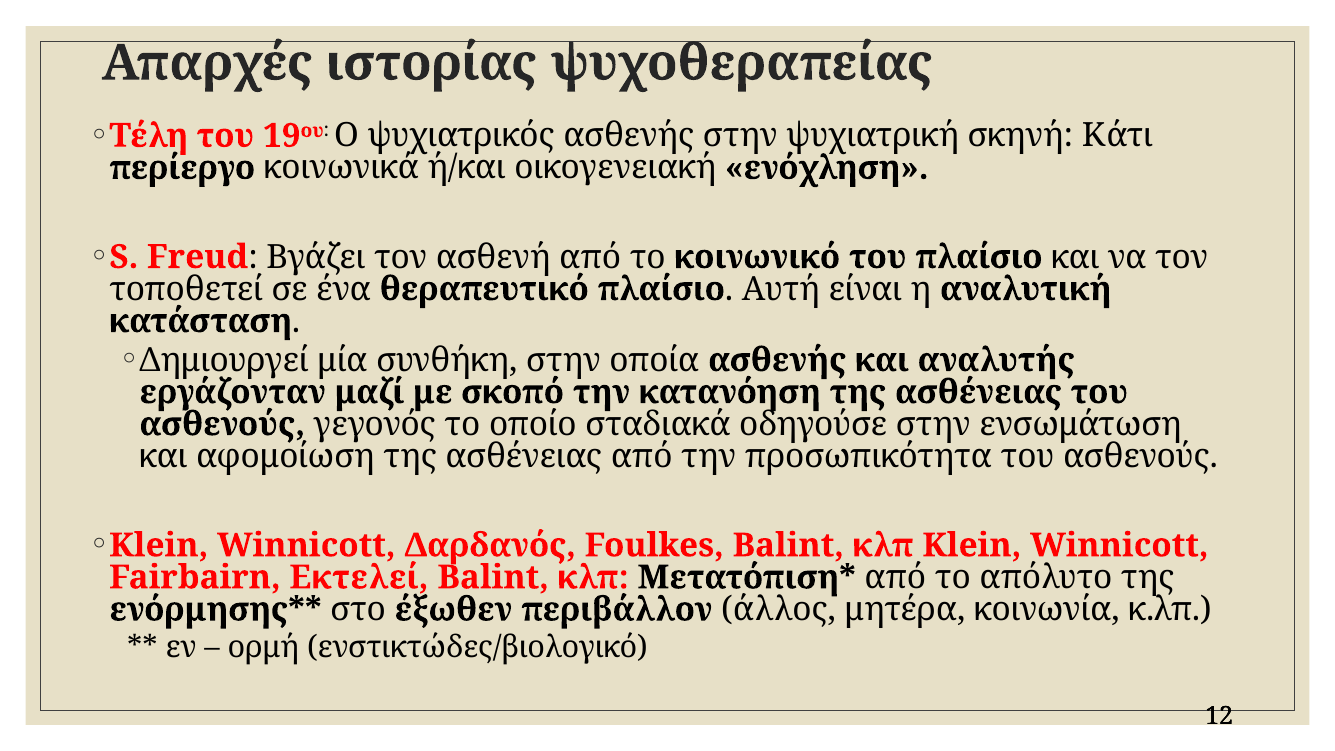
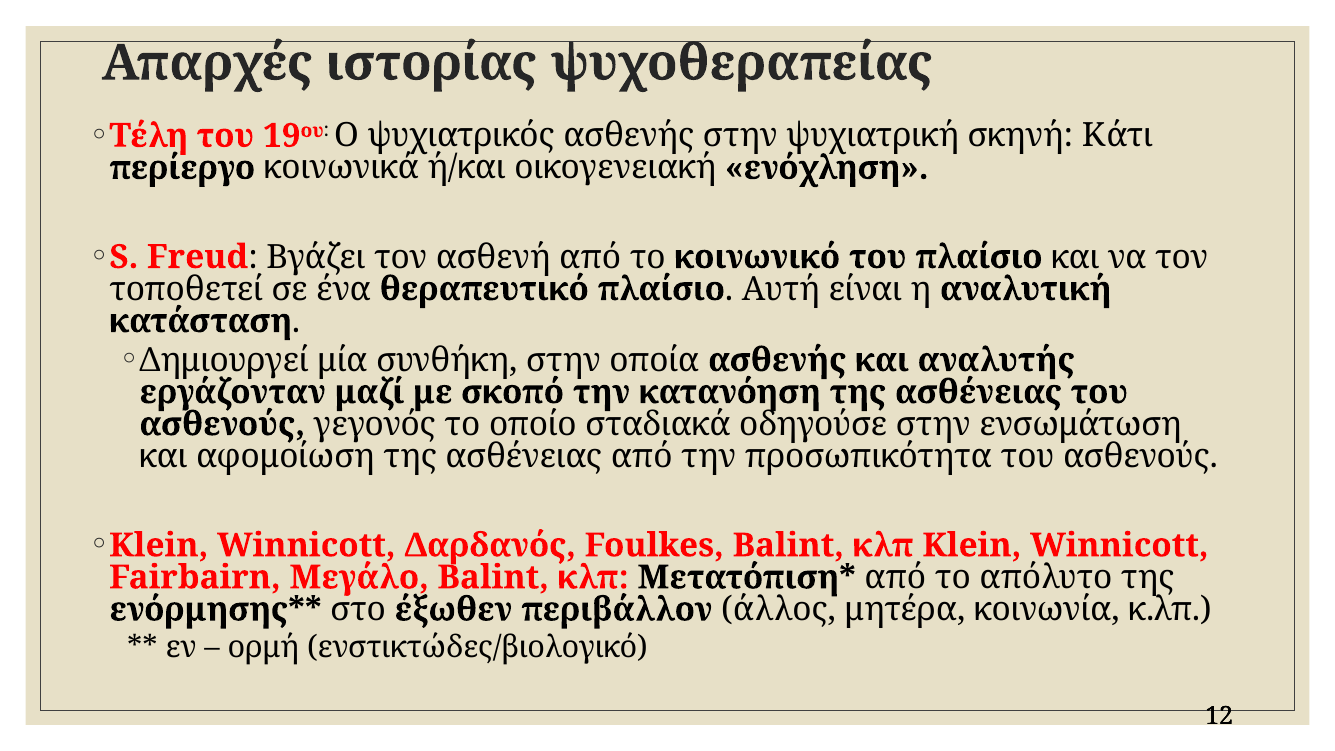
Εκτελεί: Εκτελεί -> Μεγάλο
